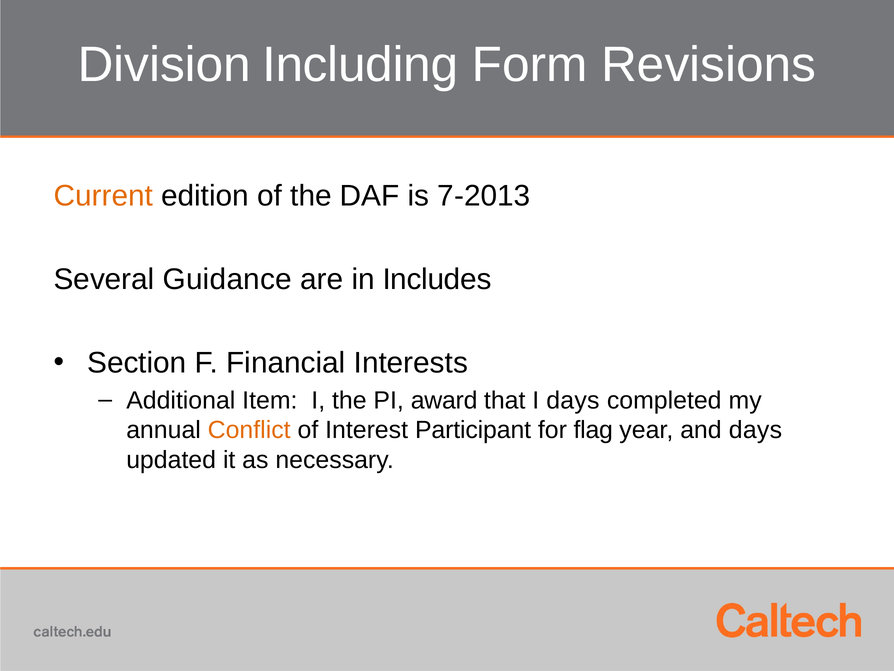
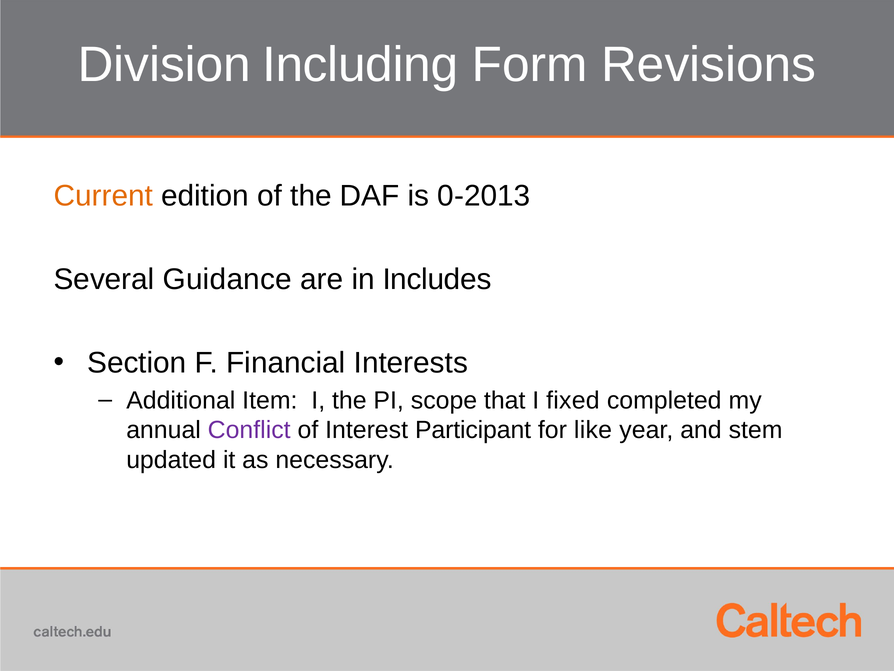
7-2013: 7-2013 -> 0-2013
award: award -> scope
I days: days -> fixed
Conflict colour: orange -> purple
flag: flag -> like
and days: days -> stem
